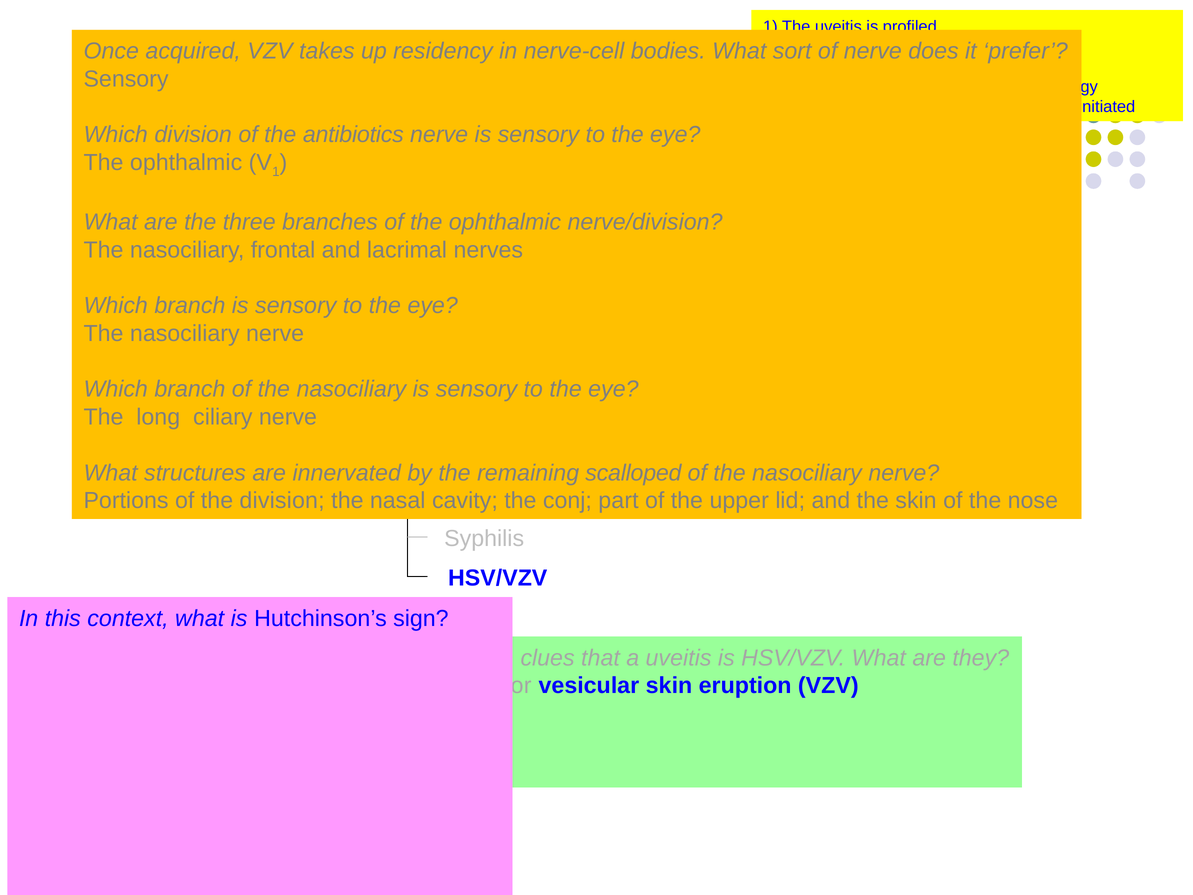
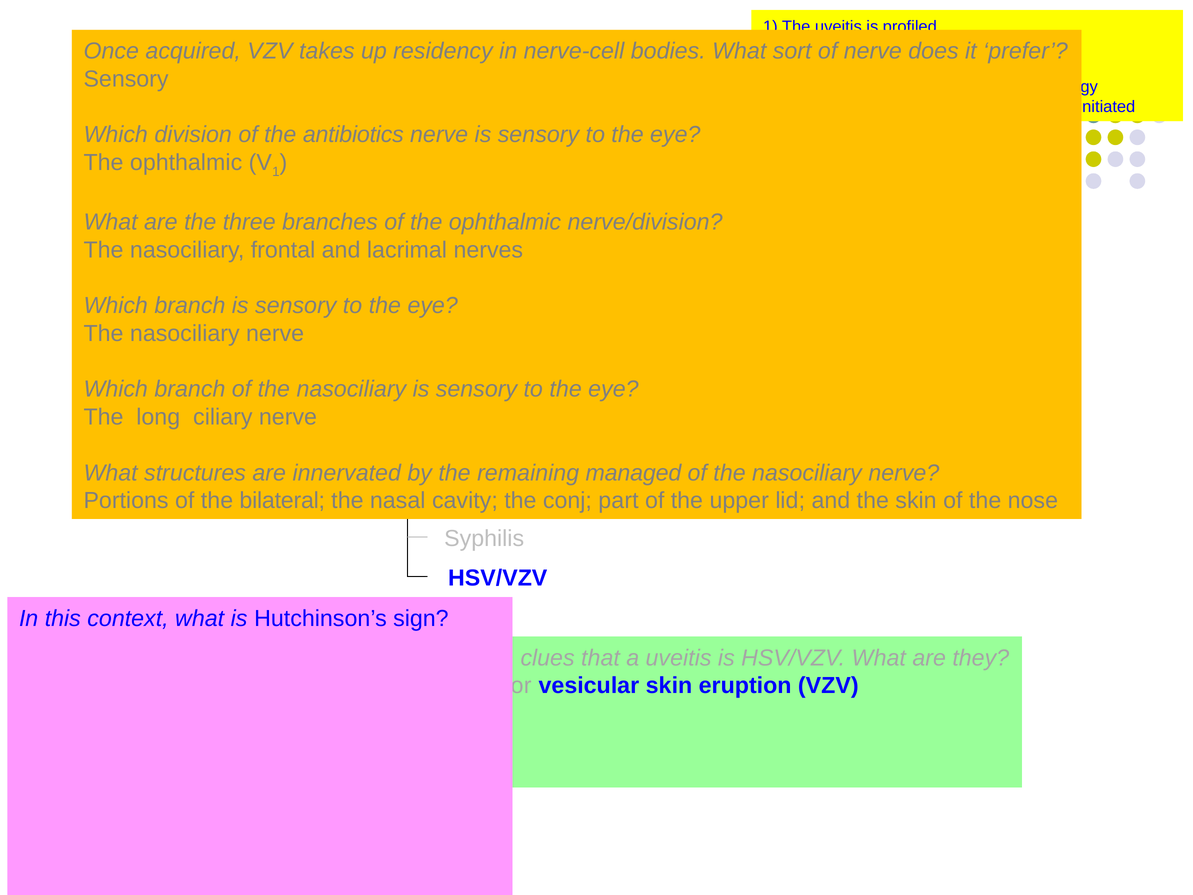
scalloped: scalloped -> managed
the division: division -> bilateral
